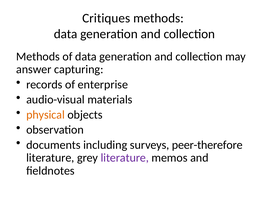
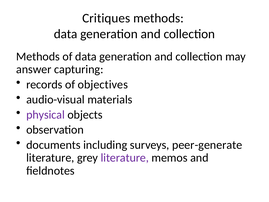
enterprise: enterprise -> objectives
physical colour: orange -> purple
peer-therefore: peer-therefore -> peer-generate
